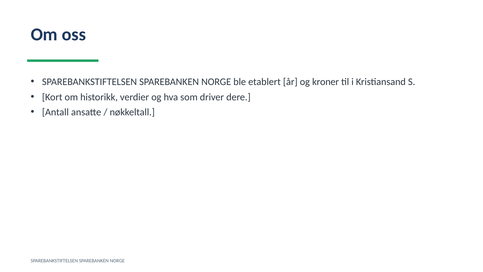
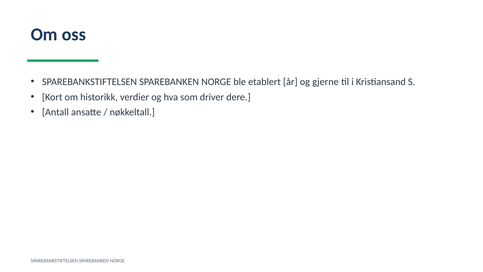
kroner: kroner -> gjerne
